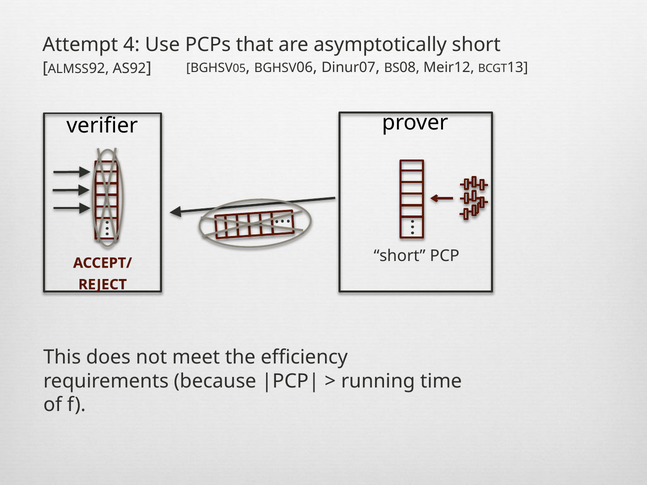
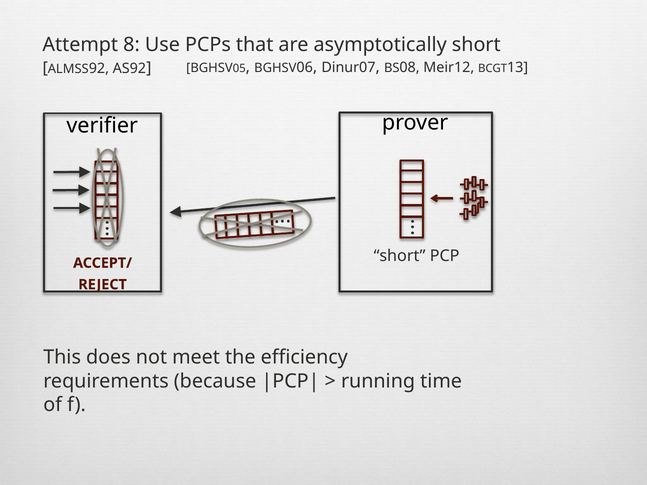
4: 4 -> 8
